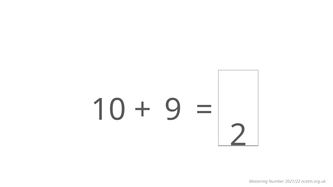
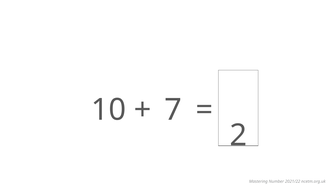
9: 9 -> 7
